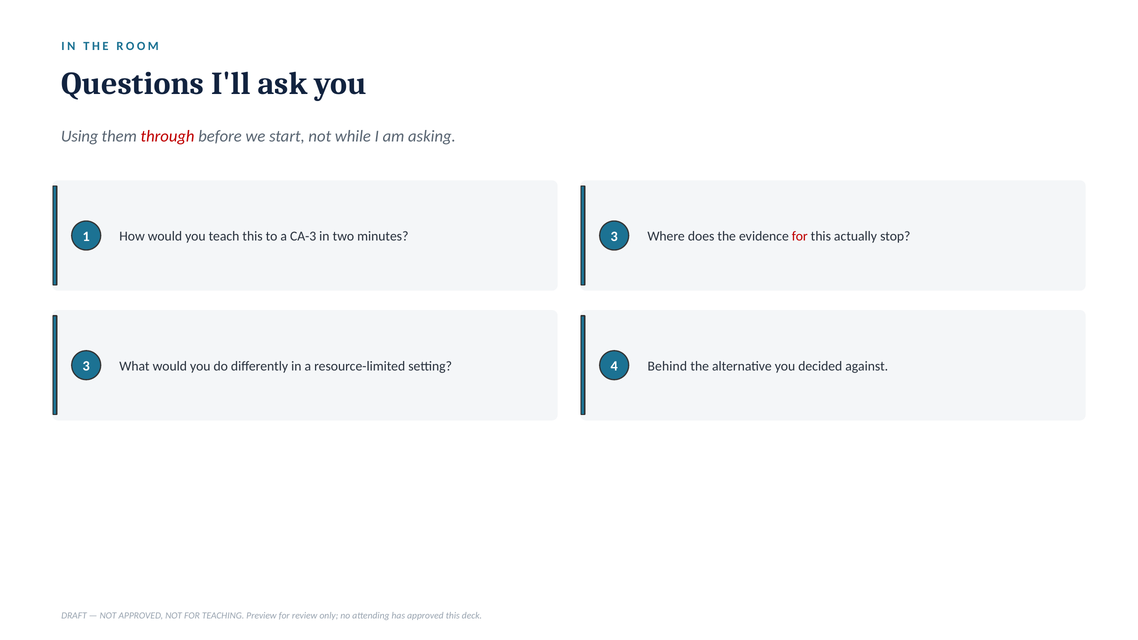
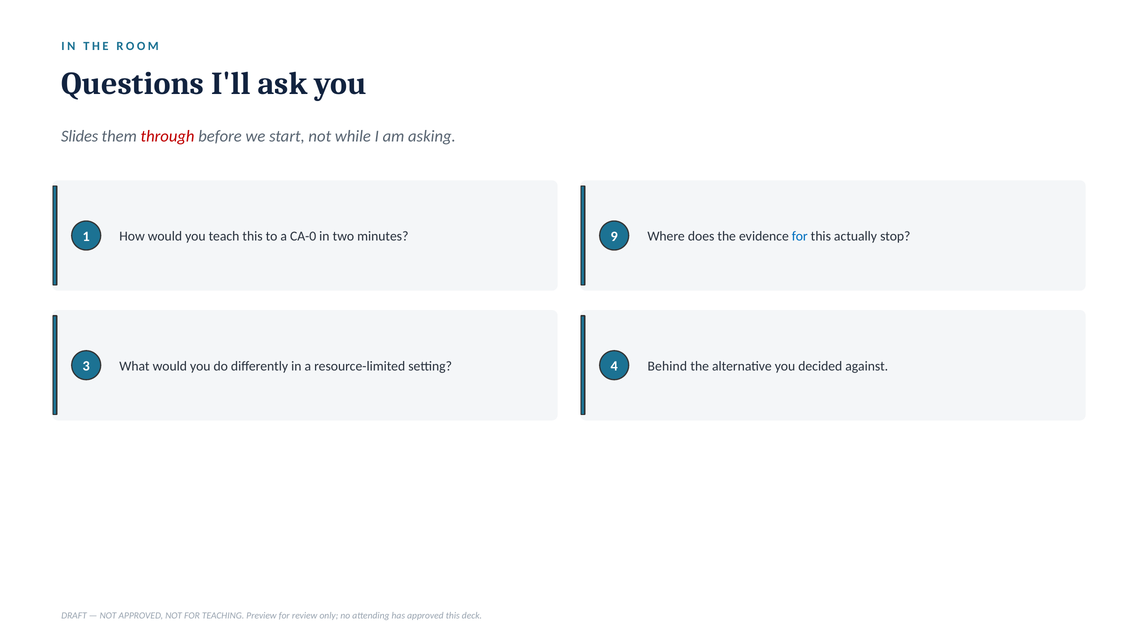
Using: Using -> Slides
CA-3: CA-3 -> CA-0
minutes 3: 3 -> 9
for at (800, 237) colour: red -> blue
